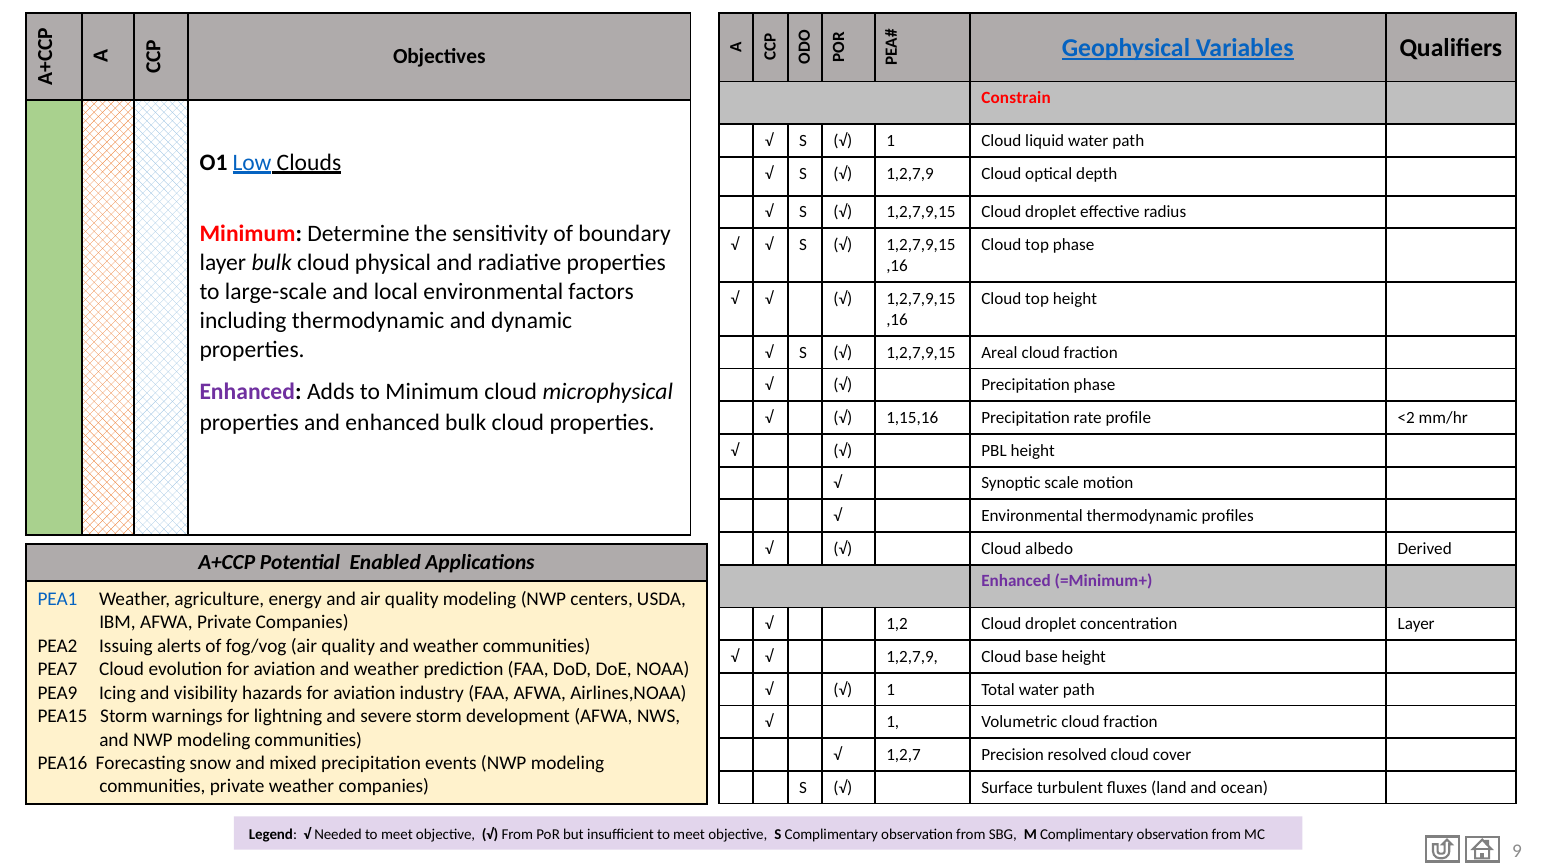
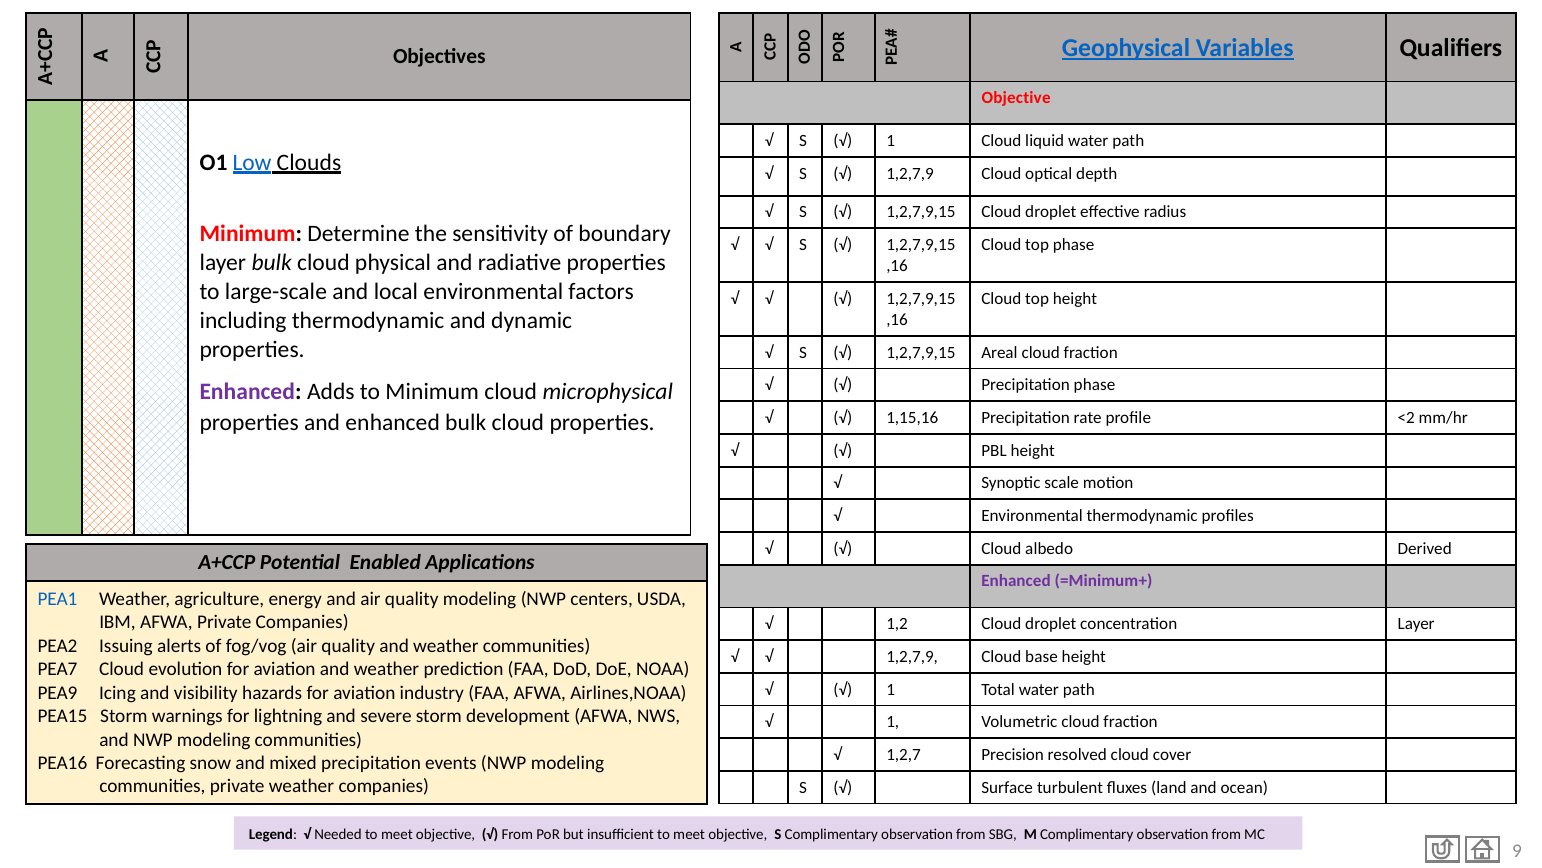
Constrain at (1016, 98): Constrain -> Objective
